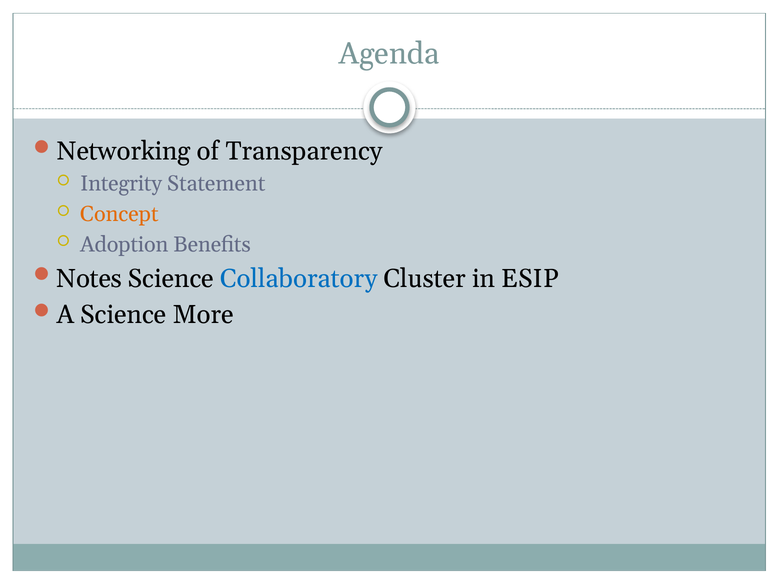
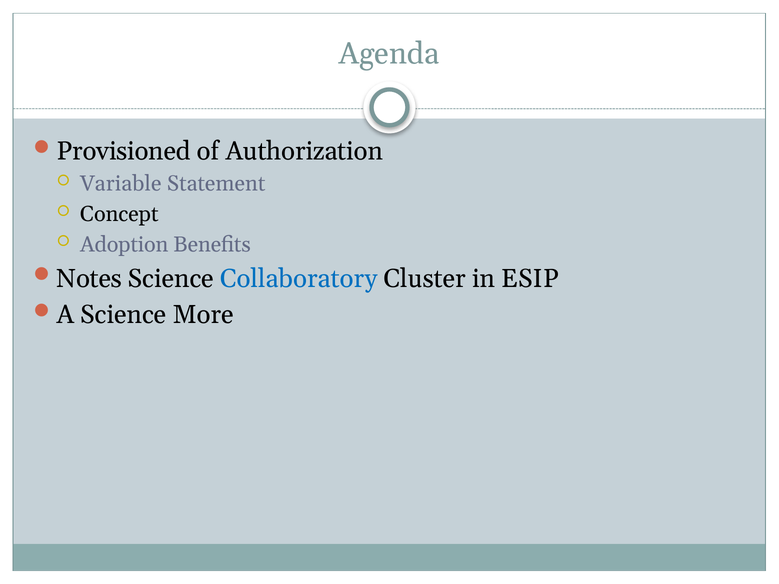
Networking: Networking -> Provisioned
Transparency: Transparency -> Authorization
Integrity: Integrity -> Variable
Concept colour: orange -> black
